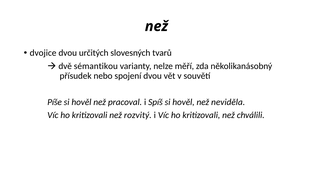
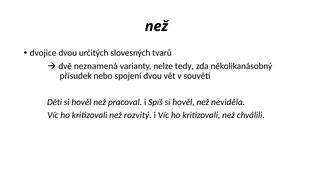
sémantikou: sémantikou -> neznamená
měří: měří -> tedy
Píše: Píše -> Děti
